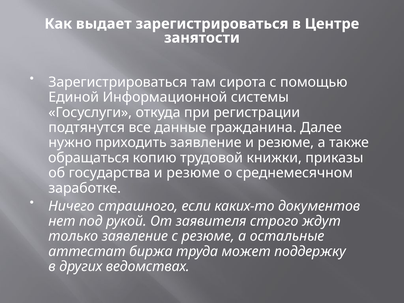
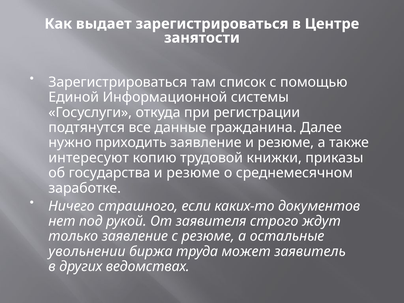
сирота: сирота -> список
обращаться: обращаться -> интересуют
аттестат: аттестат -> увольнении
поддержку: поддержку -> заявитель
